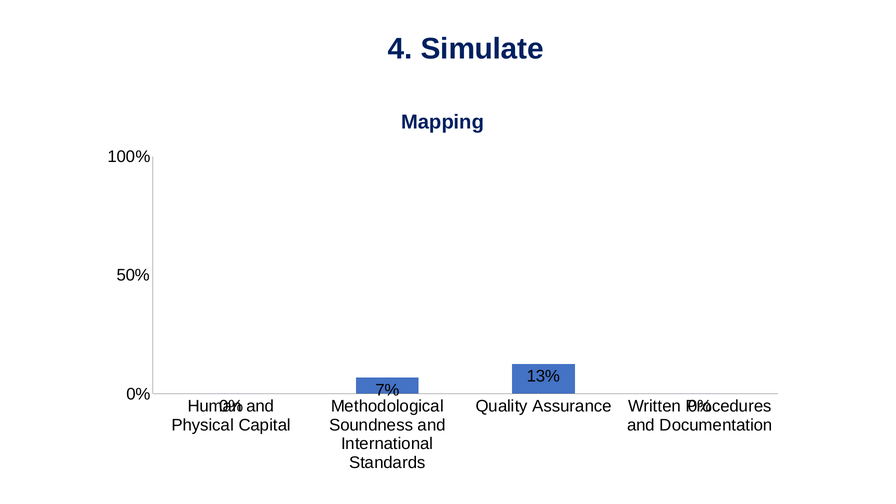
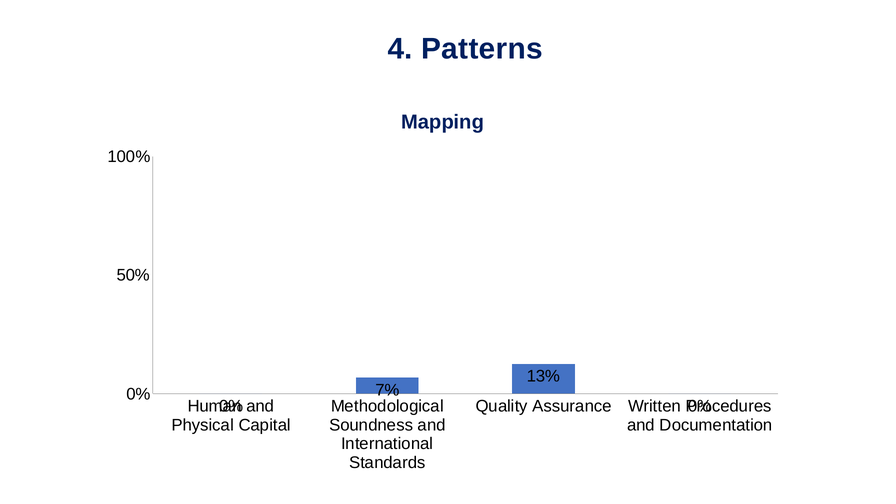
Simulate: Simulate -> Patterns
